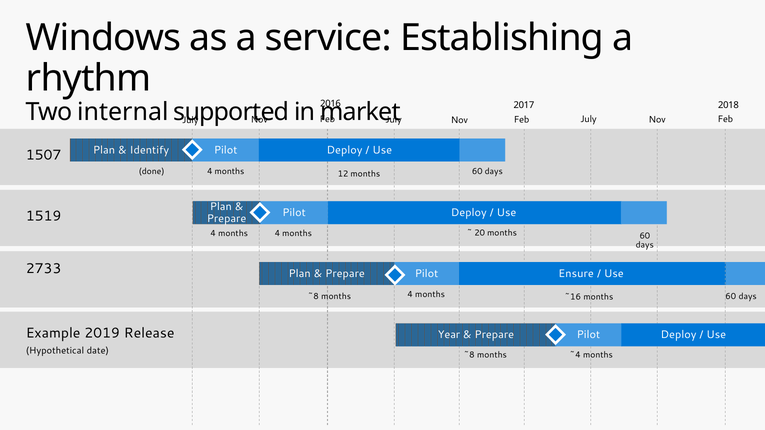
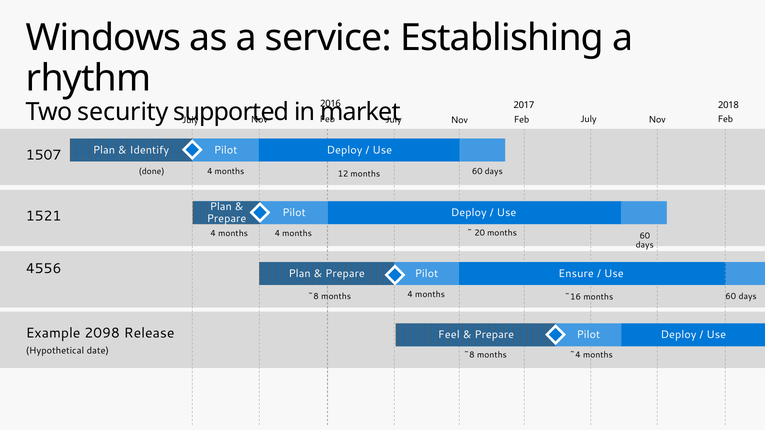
internal: internal -> security
1519: 1519 -> 1521
2733: 2733 -> 4556
2019: 2019 -> 2098
Year: Year -> Feel
